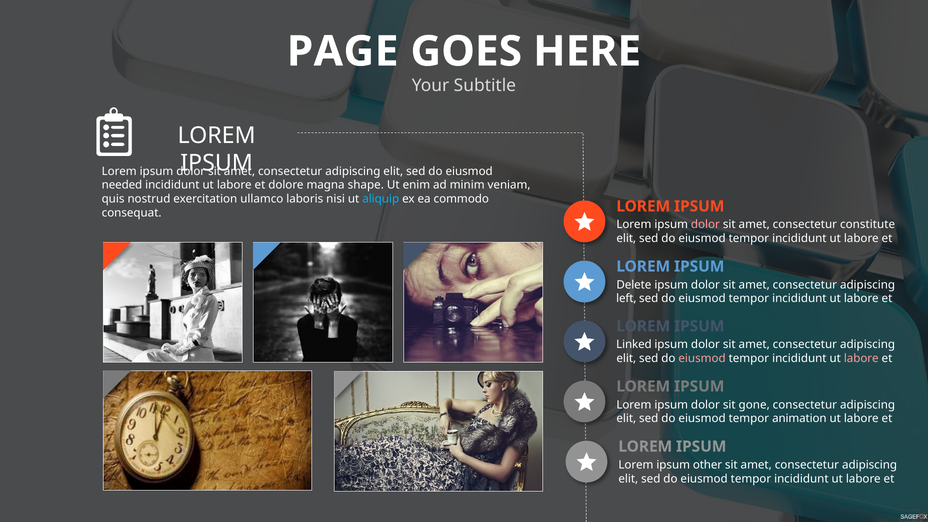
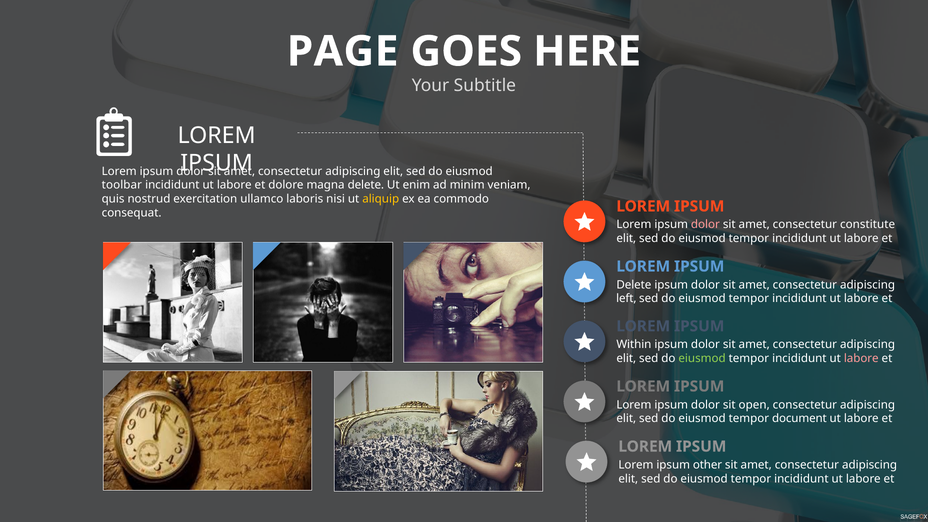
needed: needed -> toolbar
magna shape: shape -> delete
aliquip colour: light blue -> yellow
Linked: Linked -> Within
eiusmod at (702, 358) colour: pink -> light green
gone: gone -> open
animation: animation -> document
